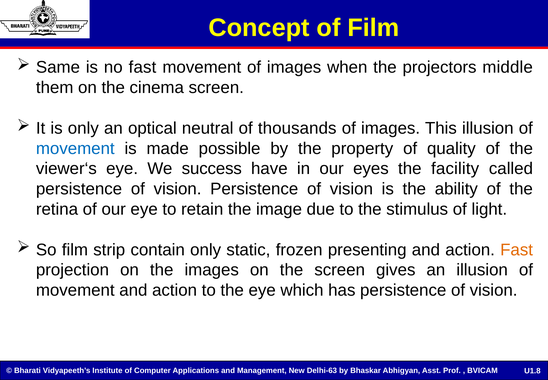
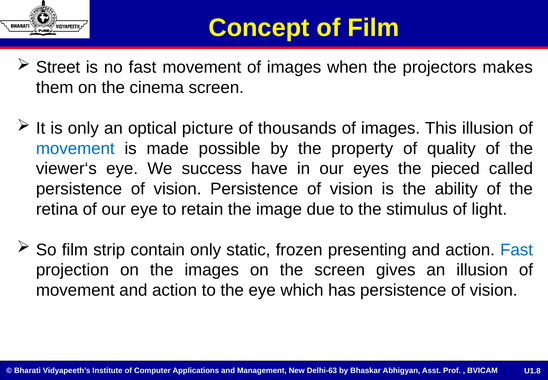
Same: Same -> Street
middle: middle -> makes
neutral: neutral -> picture
facility: facility -> pieced
Fast at (517, 249) colour: orange -> blue
